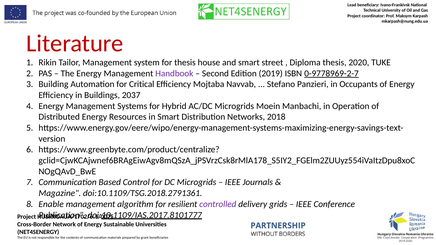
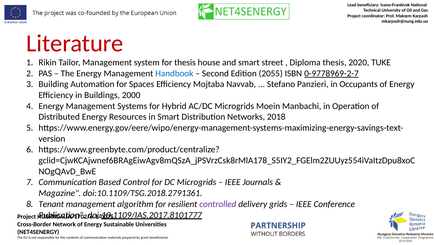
Handbook colour: purple -> blue
2019: 2019 -> 2055
Critical: Critical -> Spaces
2037: 2037 -> 2000
Enable: Enable -> Tenant
